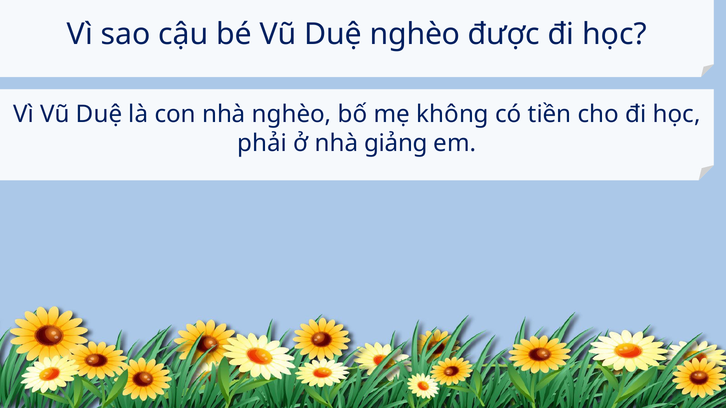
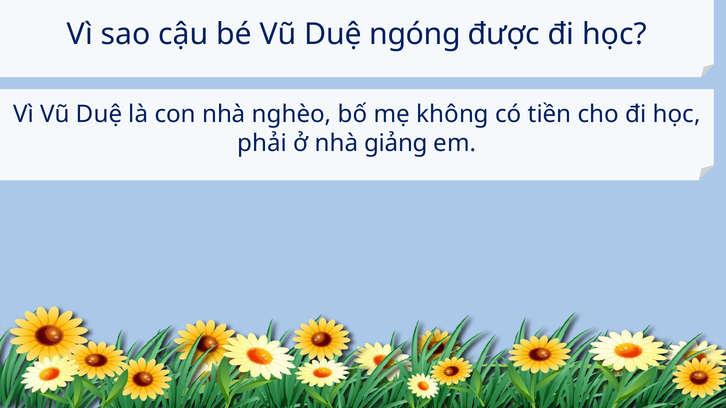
Duệ nghèo: nghèo -> ngóng
